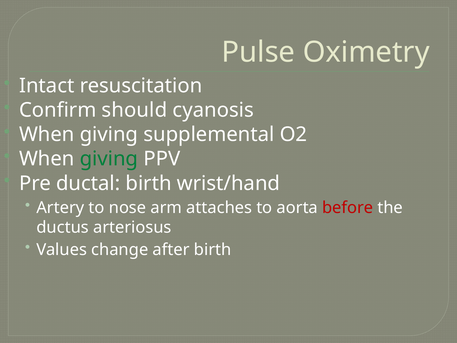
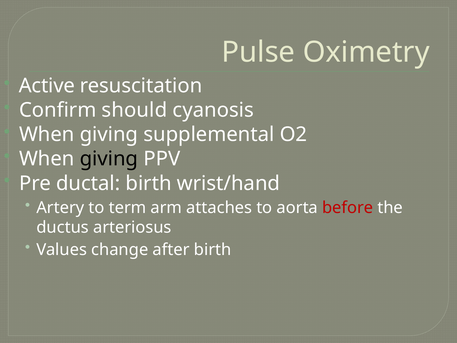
Intact: Intact -> Active
giving at (109, 159) colour: green -> black
nose: nose -> term
